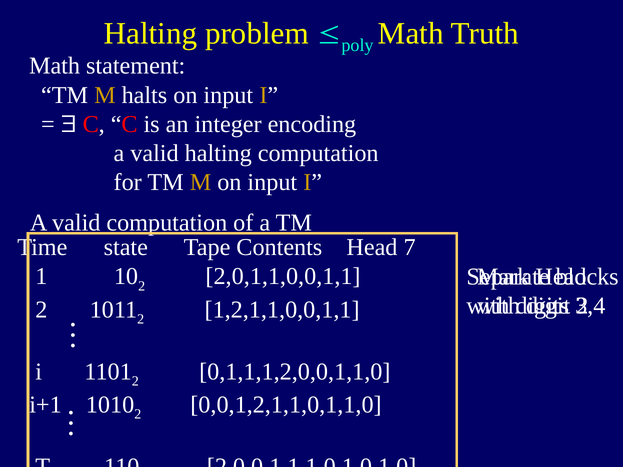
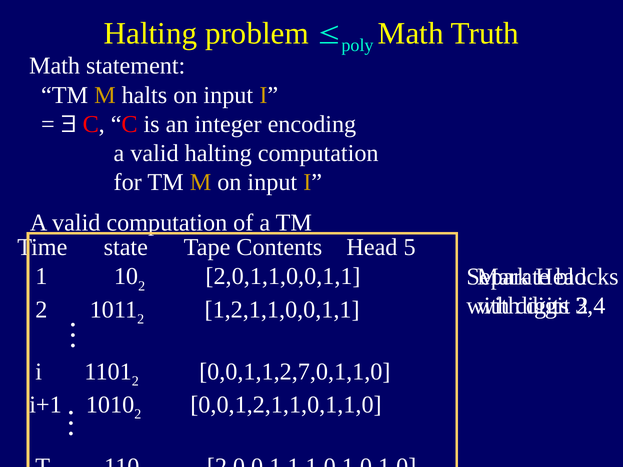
7: 7 -> 5
0,1,1,1,2,0,0,1,1,0: 0,1,1,1,2,0,0,1,1,0 -> 0,0,1,1,2,7,0,1,1,0
